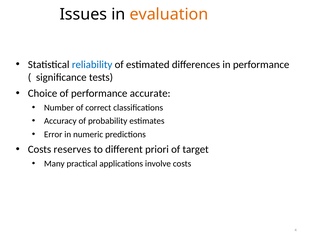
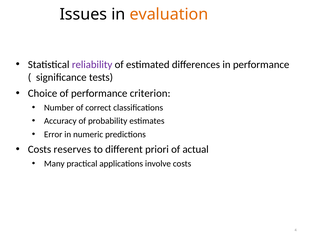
reliability colour: blue -> purple
accurate: accurate -> criterion
target: target -> actual
